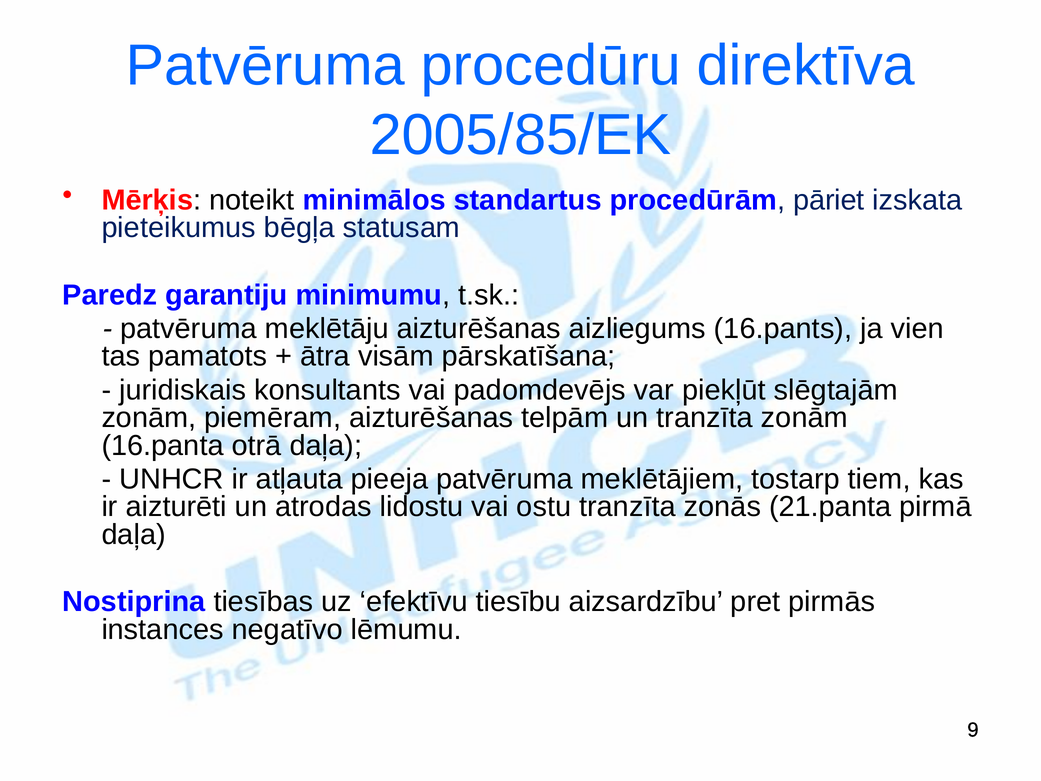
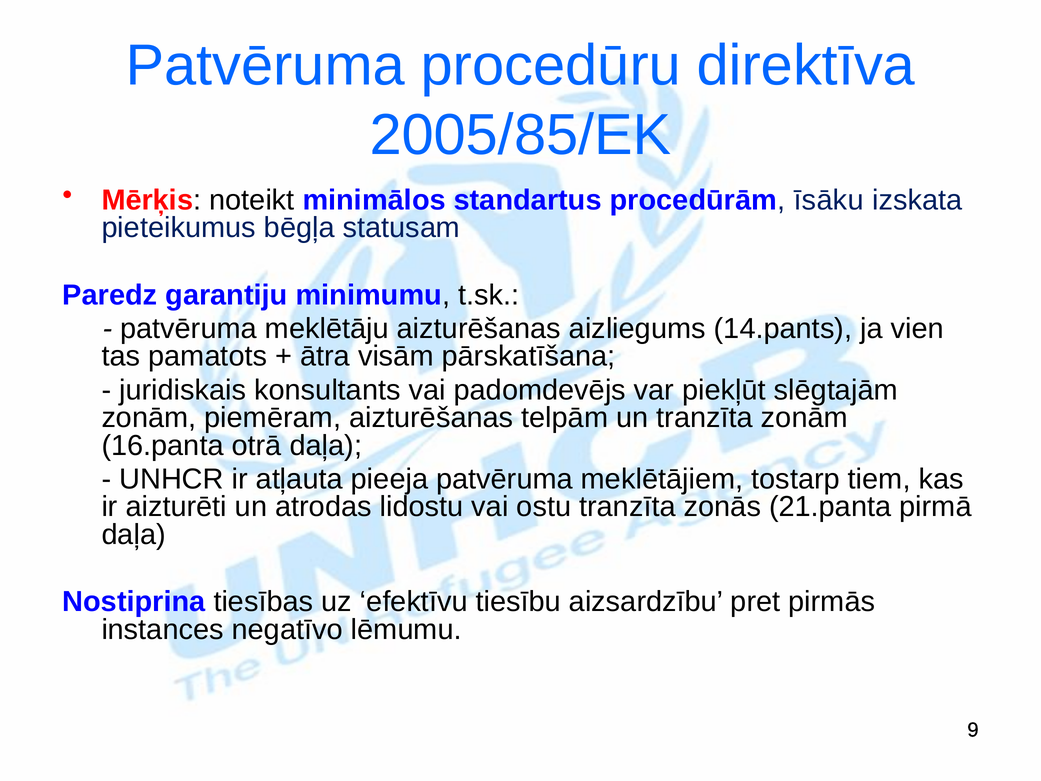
pāriet: pāriet -> īsāku
16.pants: 16.pants -> 14.pants
